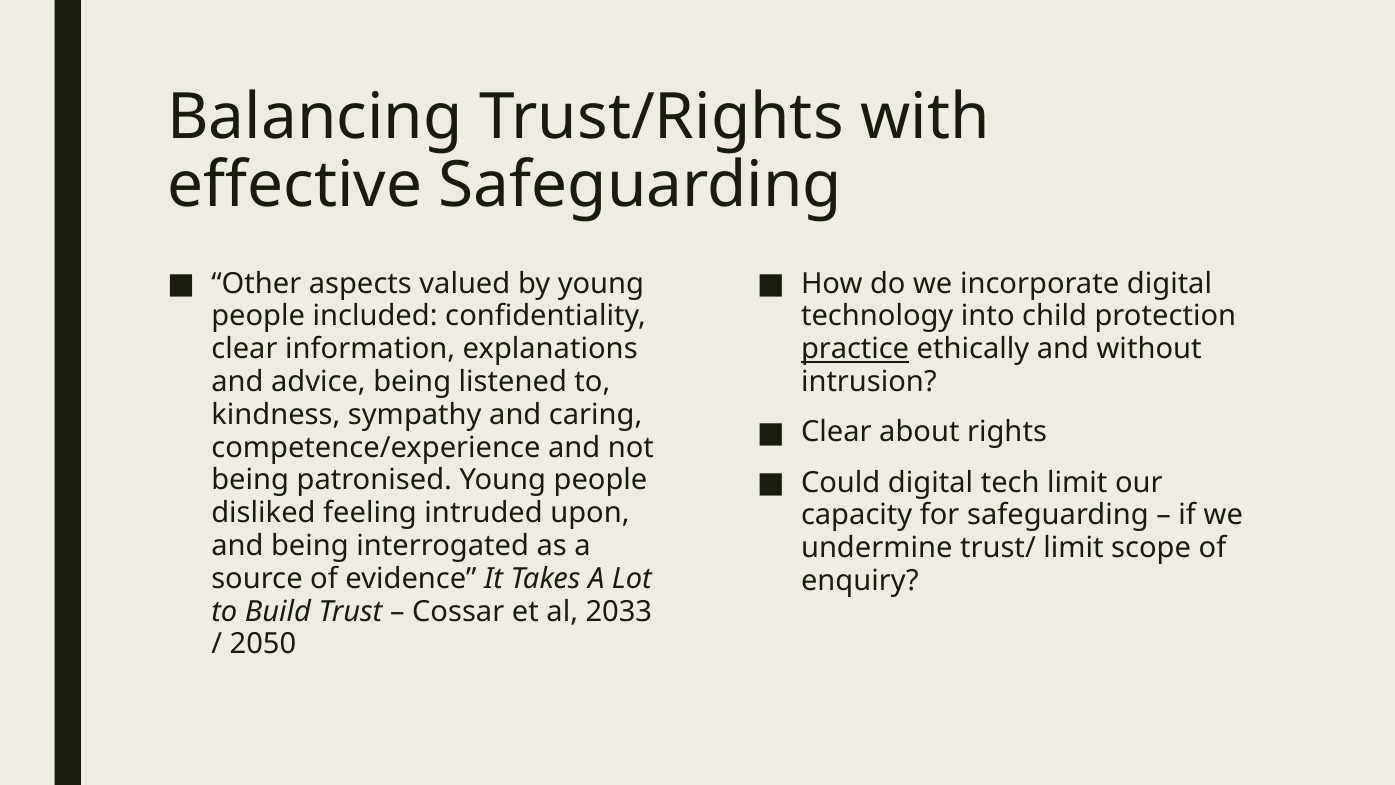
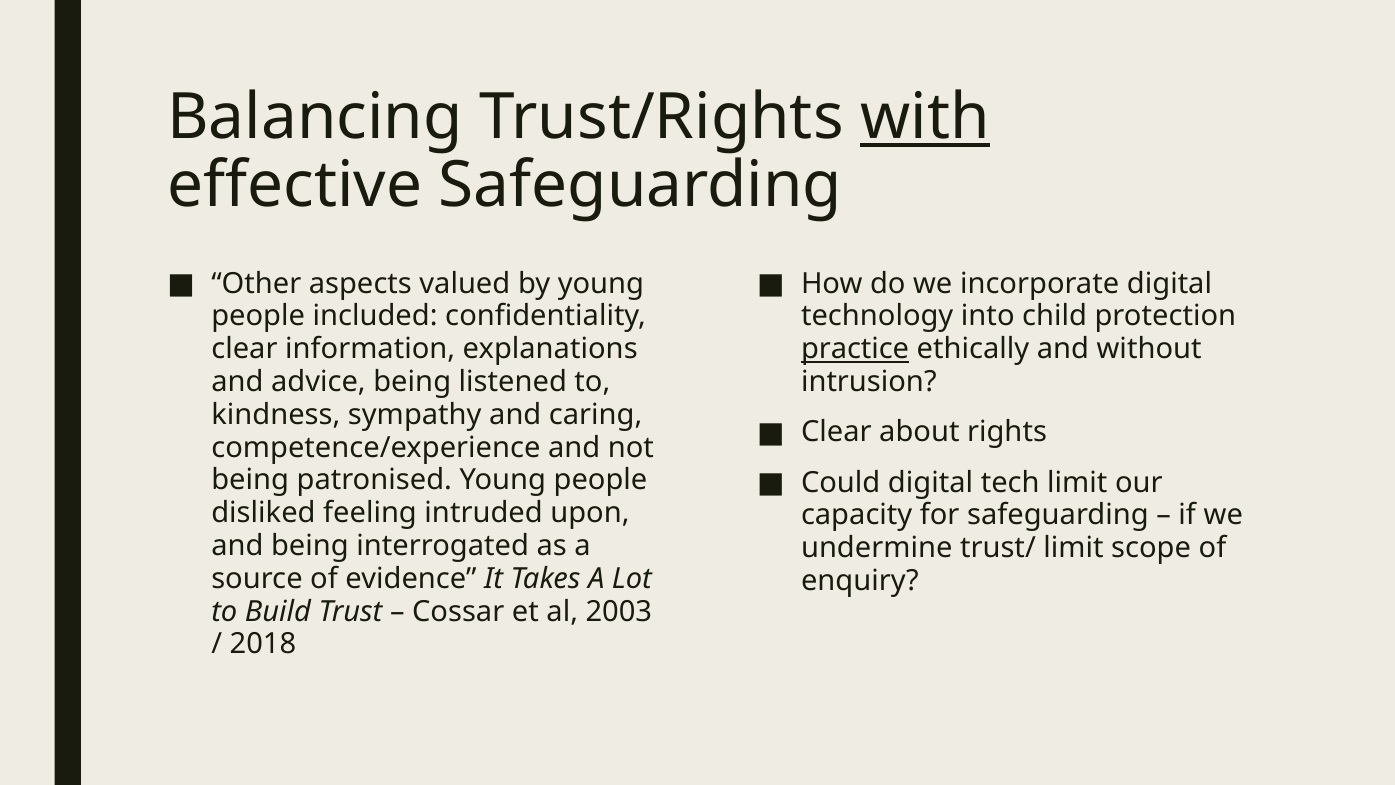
with underline: none -> present
2033: 2033 -> 2003
2050: 2050 -> 2018
